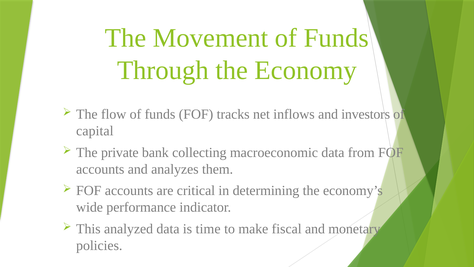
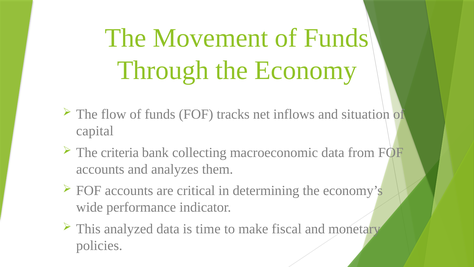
investors: investors -> situation
private: private -> criteria
